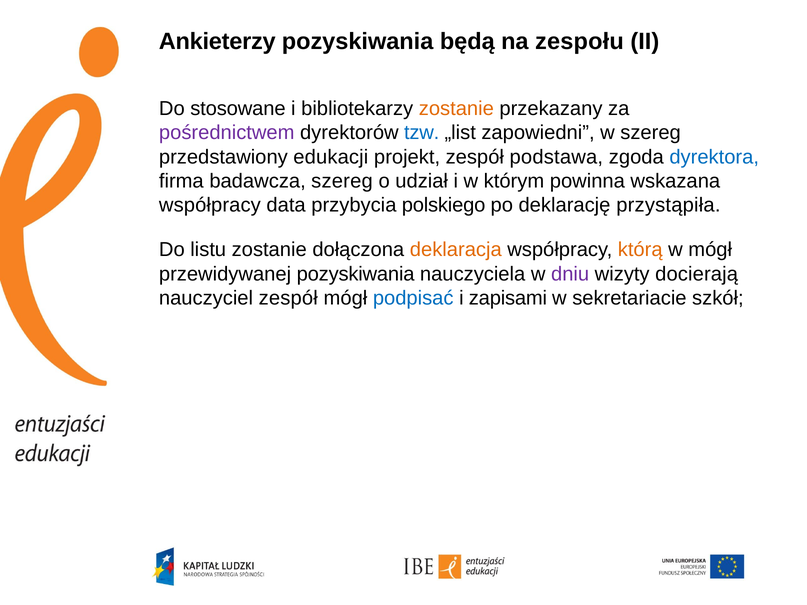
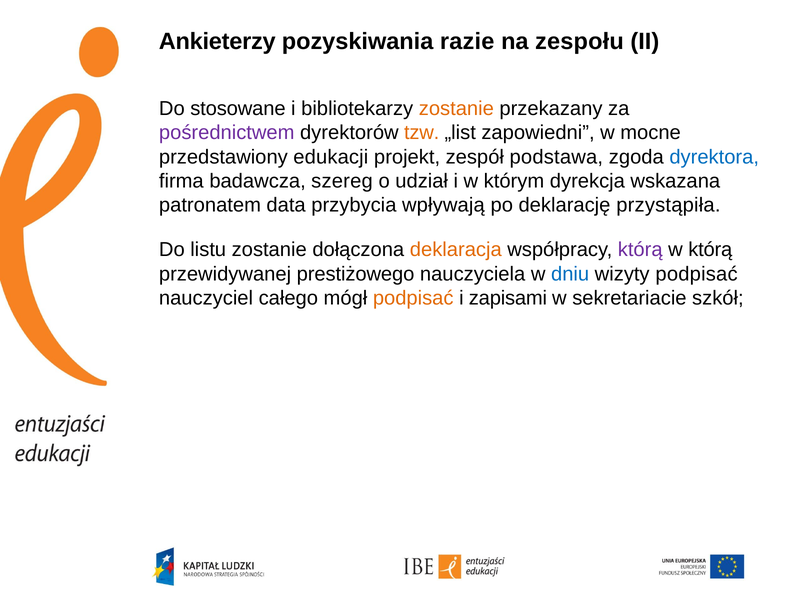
będą: będą -> razie
tzw colour: blue -> orange
w szereg: szereg -> mocne
powinna: powinna -> dyrekcja
współpracy at (210, 205): współpracy -> patronatem
polskiego: polskiego -> wpływają
którą at (640, 250) colour: orange -> purple
w mógł: mógł -> którą
przewidywanej pozyskiwania: pozyskiwania -> prestiżowego
dniu colour: purple -> blue
wizyty docierają: docierają -> podpisać
nauczyciel zespół: zespół -> całego
podpisać at (413, 298) colour: blue -> orange
